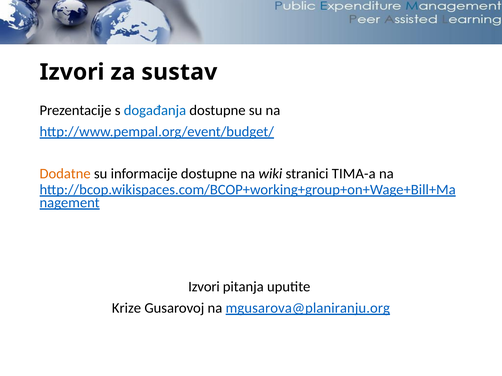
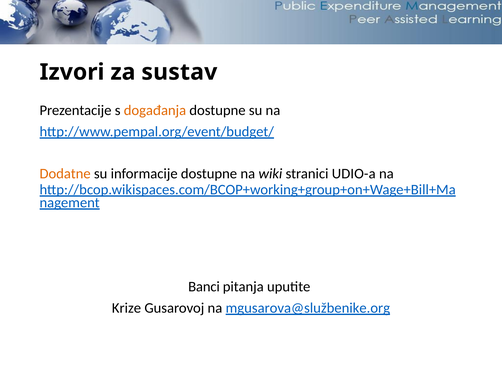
događanja colour: blue -> orange
TIMA-a: TIMA-a -> UDIO-a
Izvori at (204, 287): Izvori -> Banci
mgusarova@planiranju.org: mgusarova@planiranju.org -> mgusarova@službenike.org
